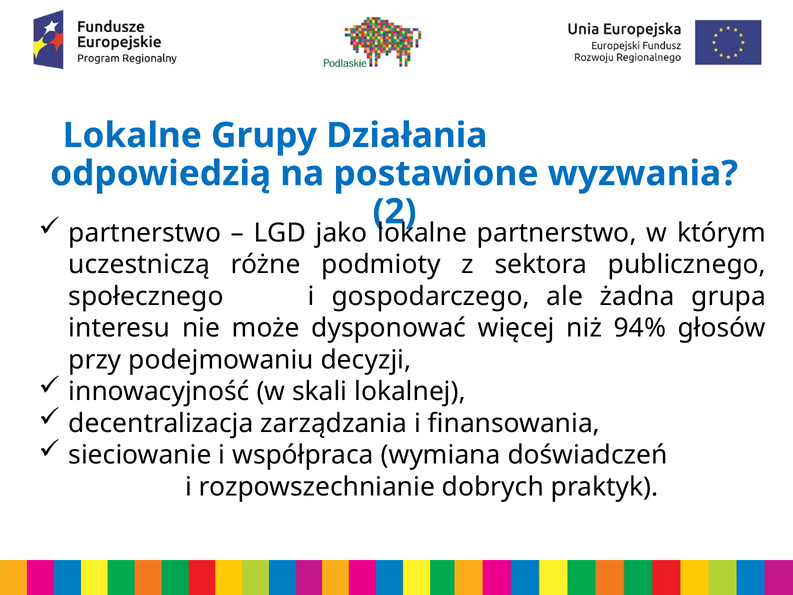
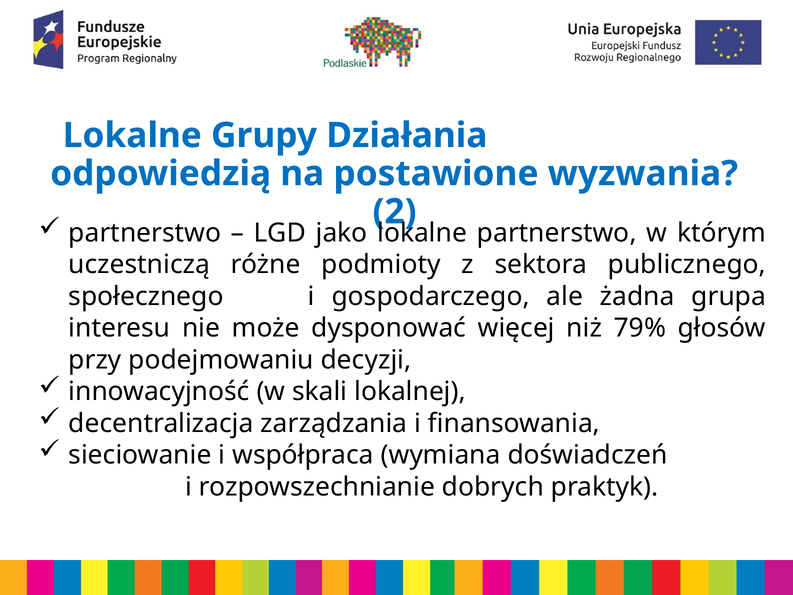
94%: 94% -> 79%
